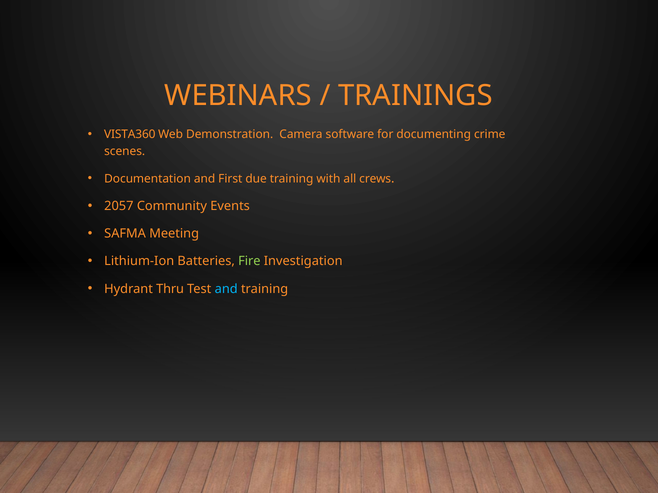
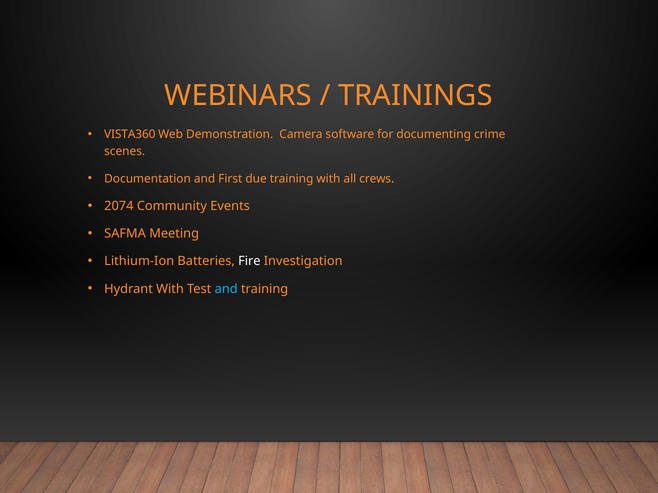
2057: 2057 -> 2074
Fire colour: light green -> white
Hydrant Thru: Thru -> With
